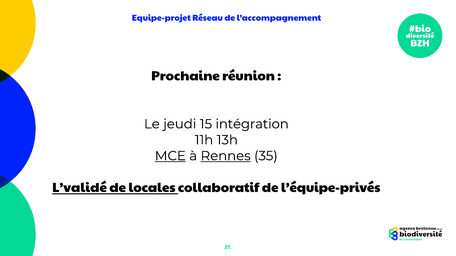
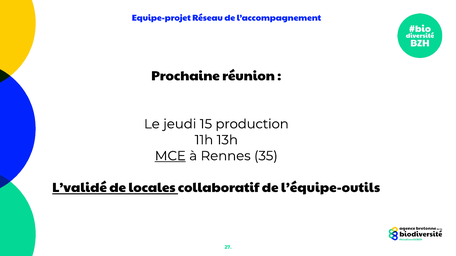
intégration: intégration -> production
Rennes underline: present -> none
l’équipe-privés: l’équipe-privés -> l’équipe-outils
